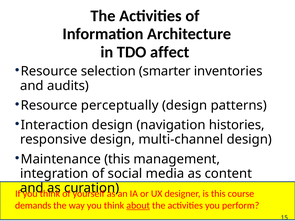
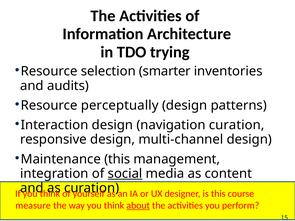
affect: affect -> trying
navigation histories: histories -> curation
social underline: none -> present
demands: demands -> measure
